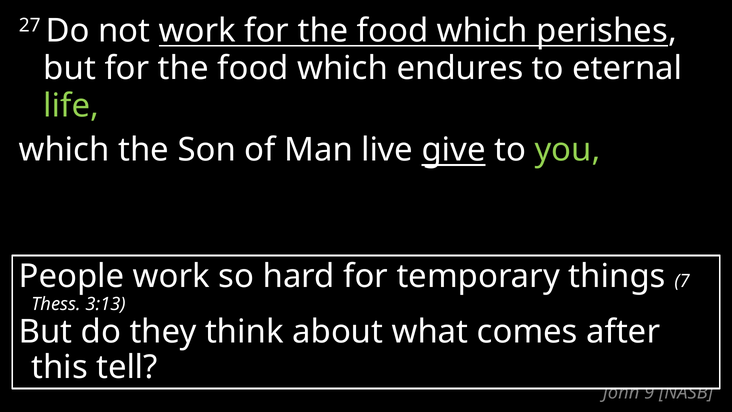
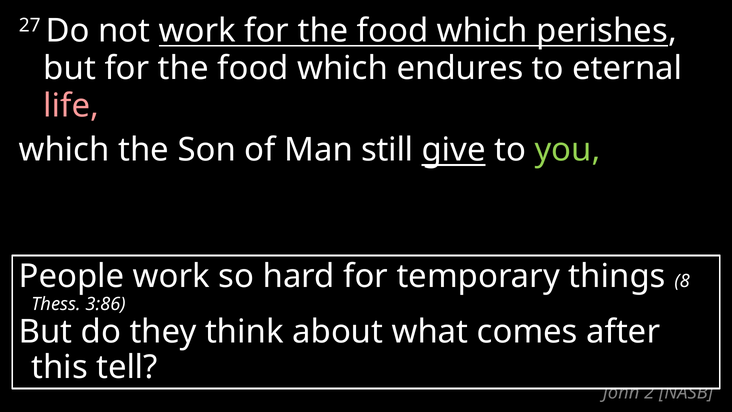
life colour: light green -> pink
live: live -> still
7: 7 -> 8
3:13: 3:13 -> 3:86
9: 9 -> 2
